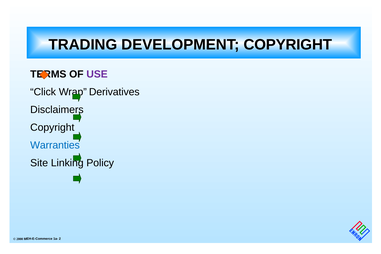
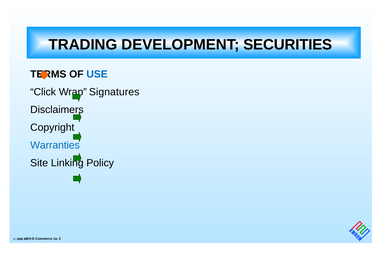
DEVELOPMENT COPYRIGHT: COPYRIGHT -> SECURITIES
USE colour: purple -> blue
Derivatives: Derivatives -> Signatures
